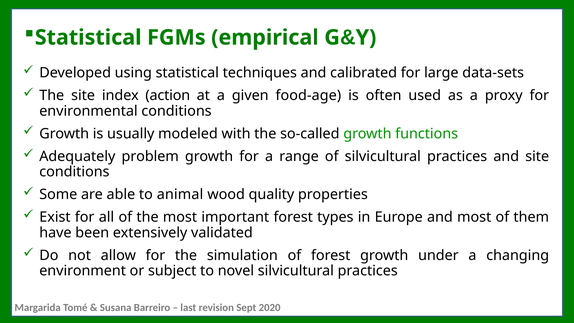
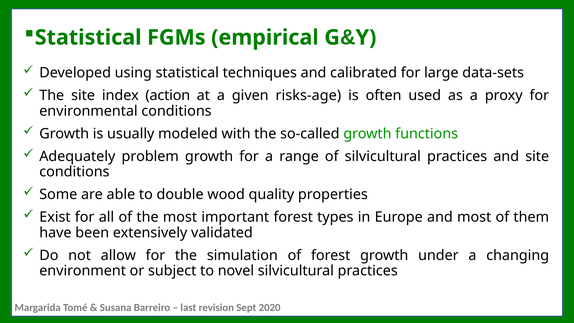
food-age: food-age -> risks-age
animal: animal -> double
